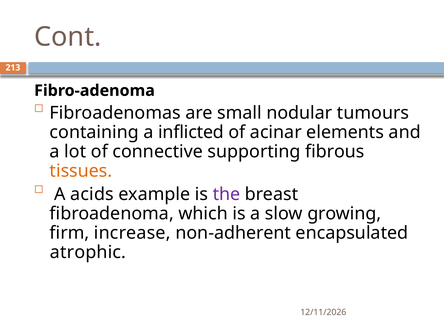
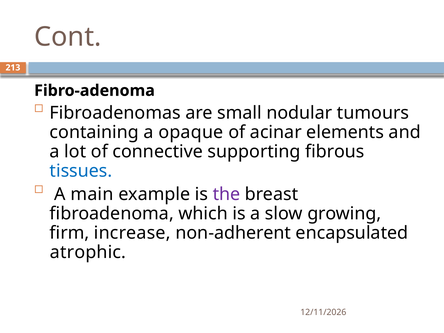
inflicted: inflicted -> opaque
tissues colour: orange -> blue
acids: acids -> main
